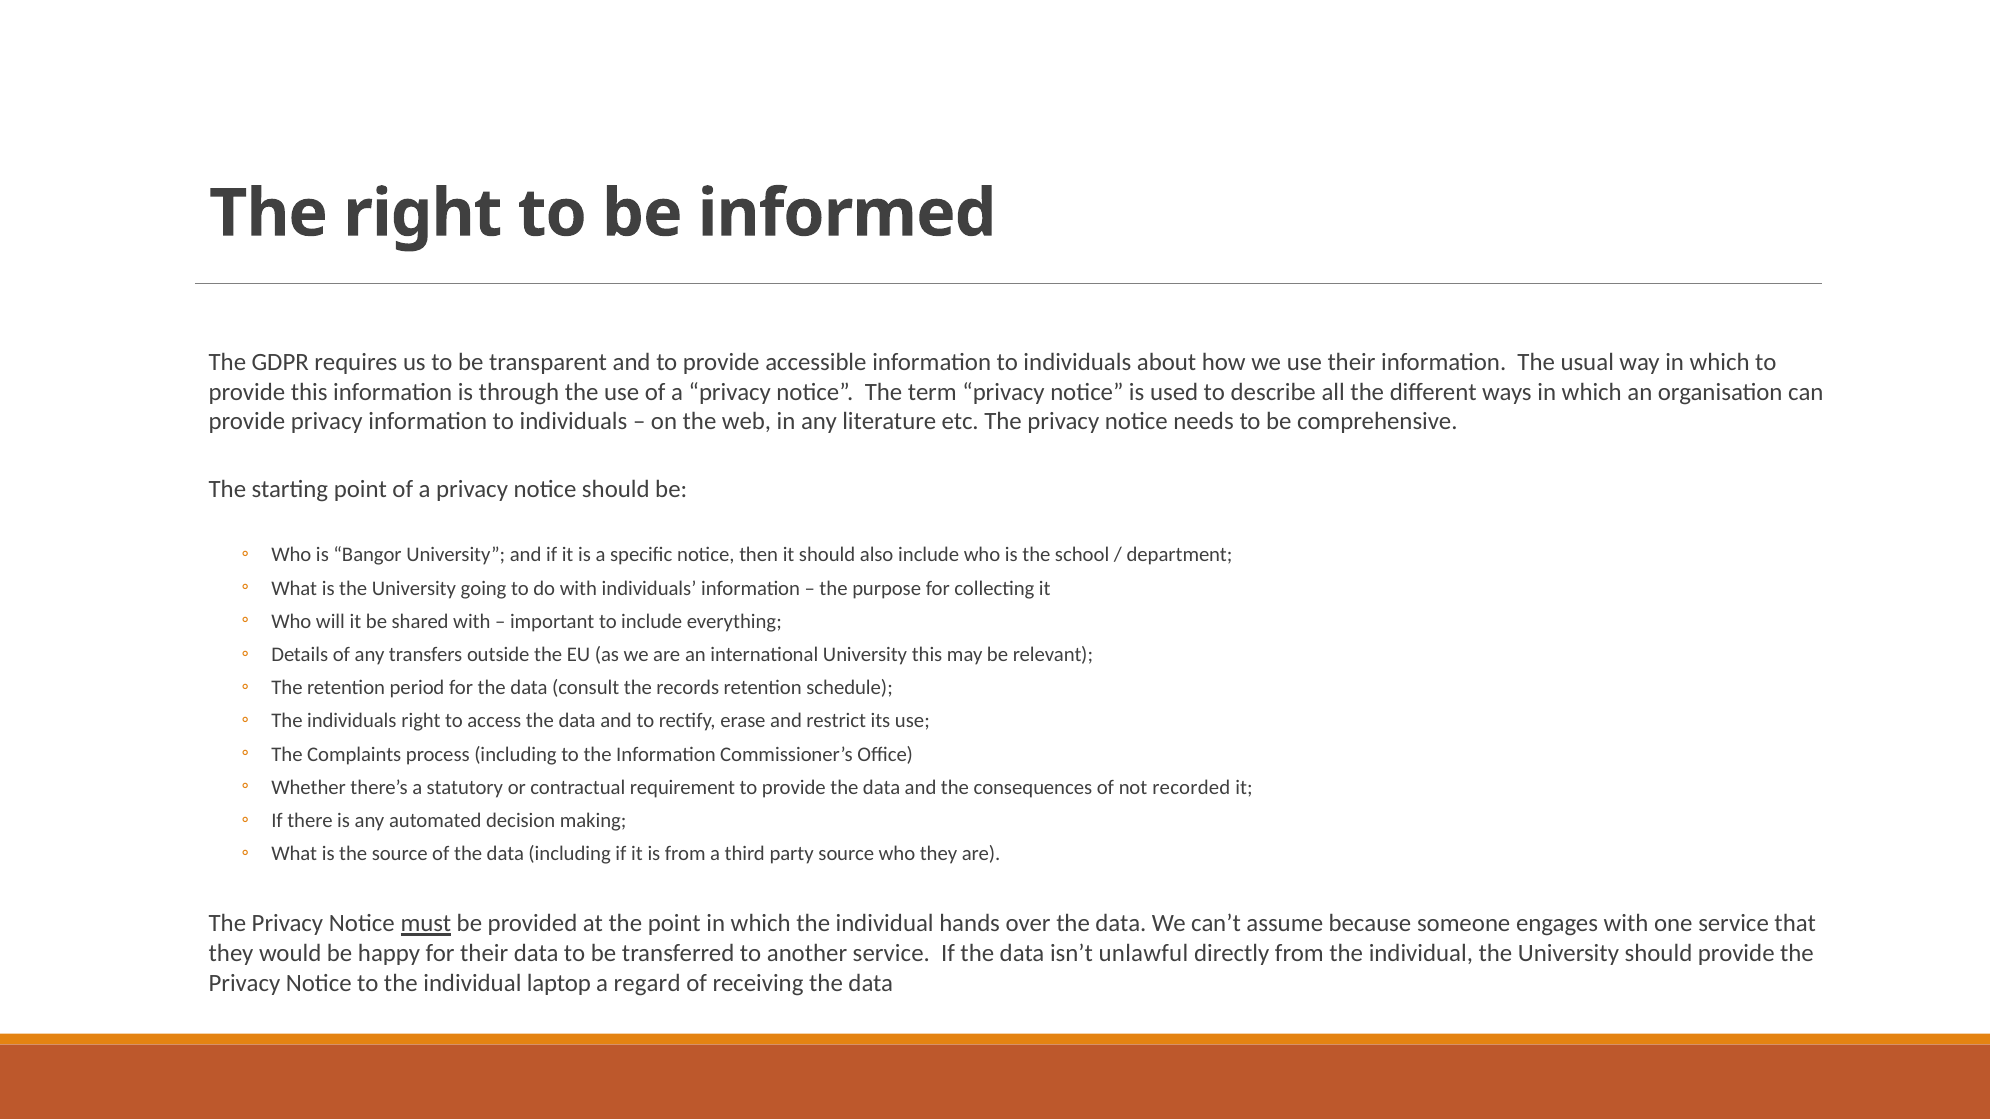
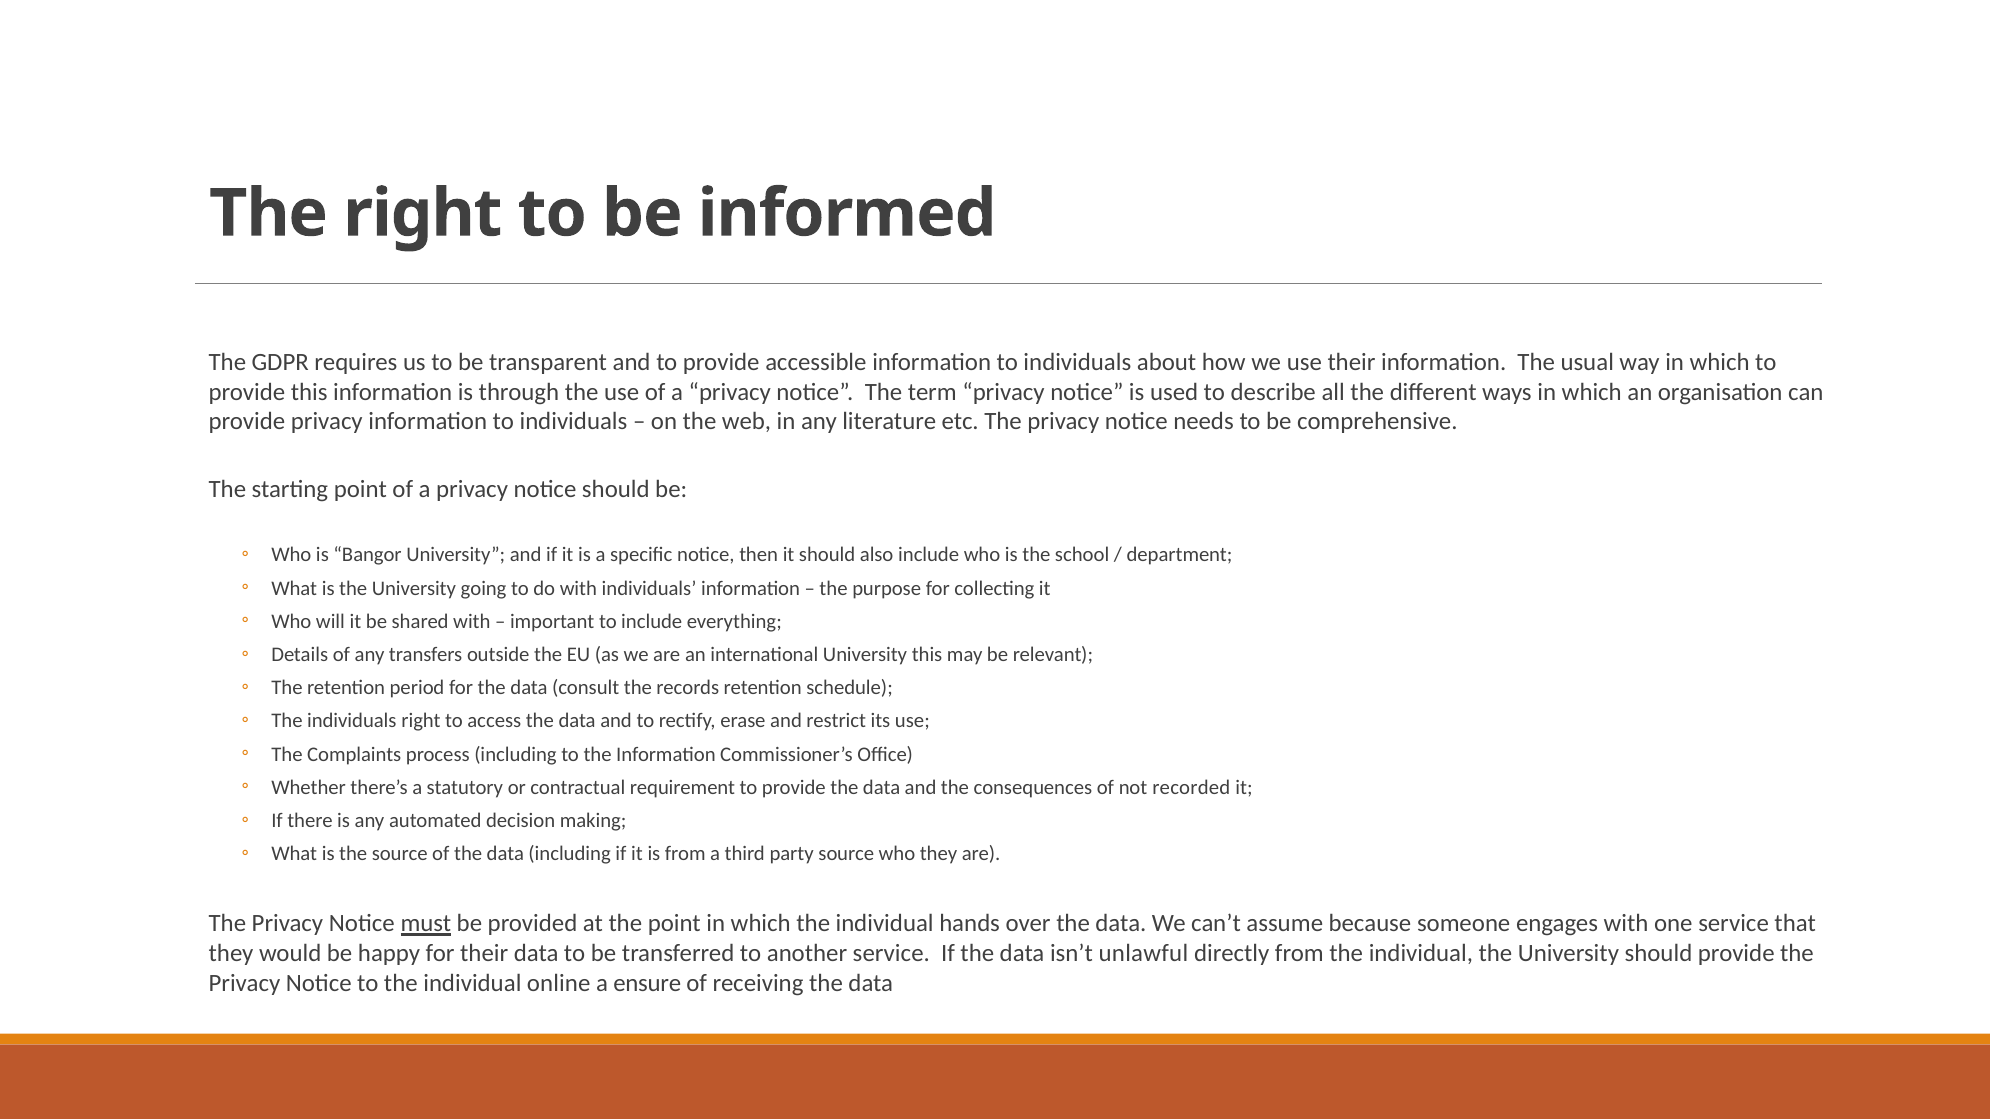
laptop: laptop -> online
regard: regard -> ensure
